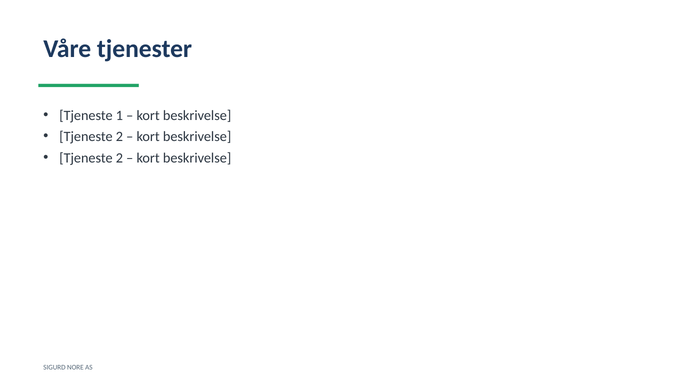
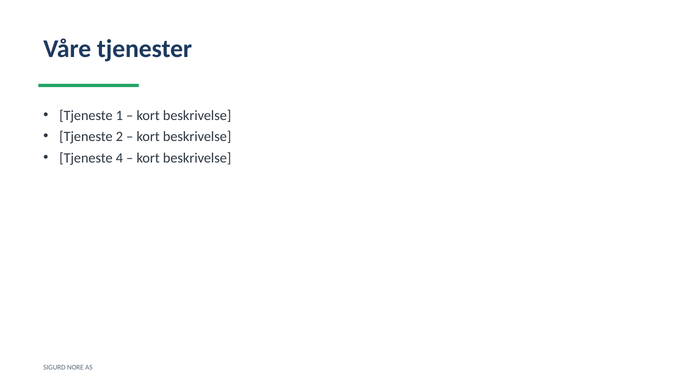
2 at (119, 158): 2 -> 4
